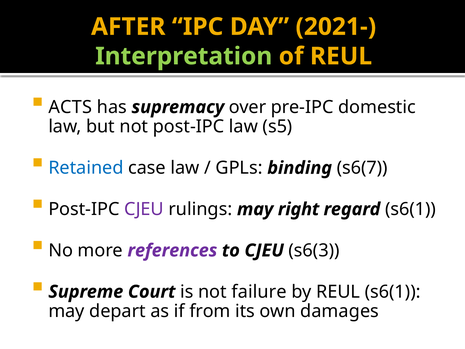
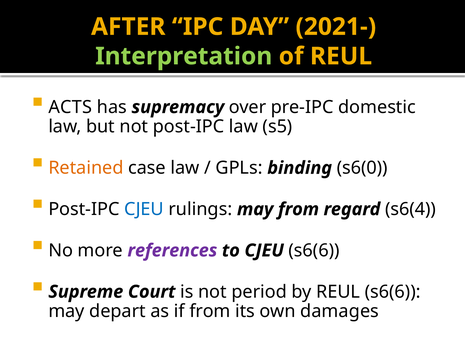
Retained colour: blue -> orange
s6(7: s6(7 -> s6(0
CJEU at (144, 209) colour: purple -> blue
may right: right -> from
regard s6(1: s6(1 -> s6(4
CJEU s6(3: s6(3 -> s6(6
failure: failure -> period
REUL s6(1: s6(1 -> s6(6
